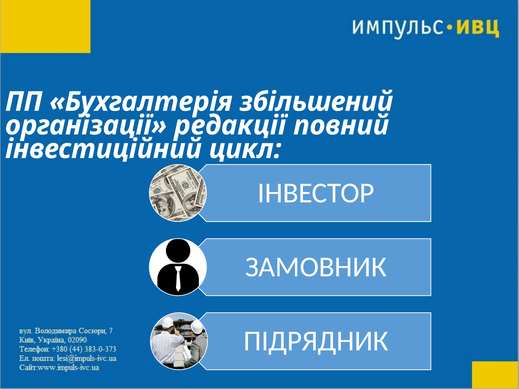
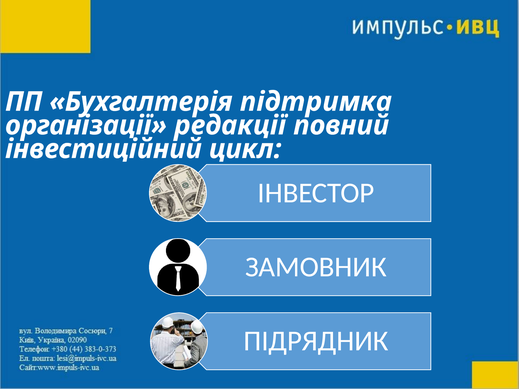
збільшений: збільшений -> підтримка
